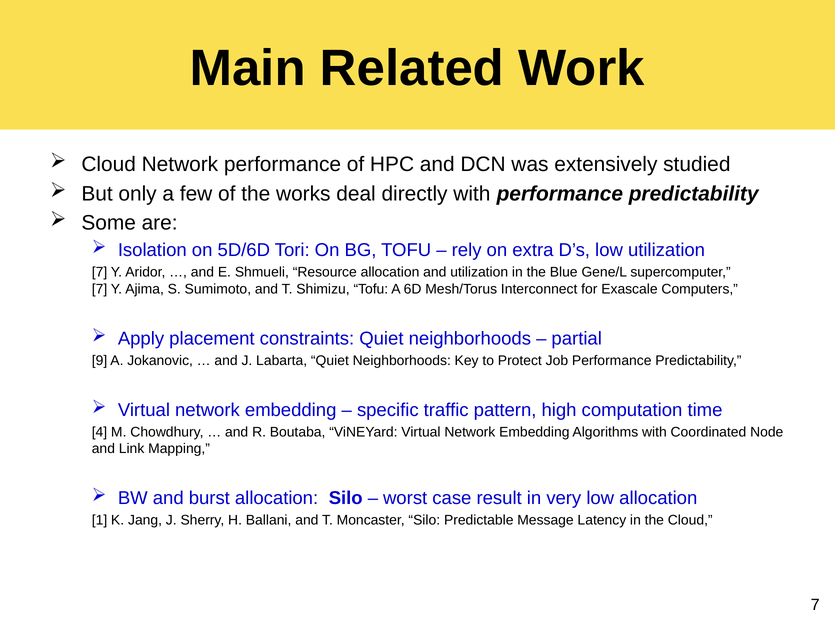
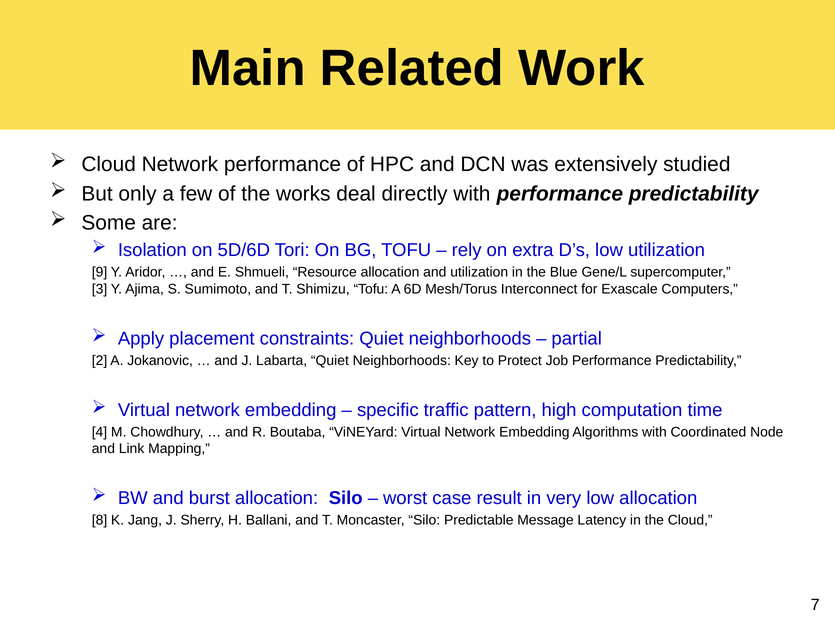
7 at (100, 272): 7 -> 9
7 at (100, 289): 7 -> 3
9: 9 -> 2
1: 1 -> 8
